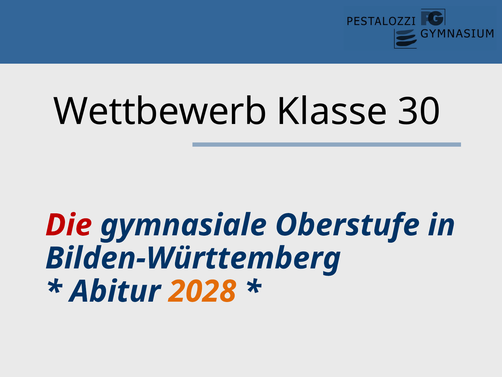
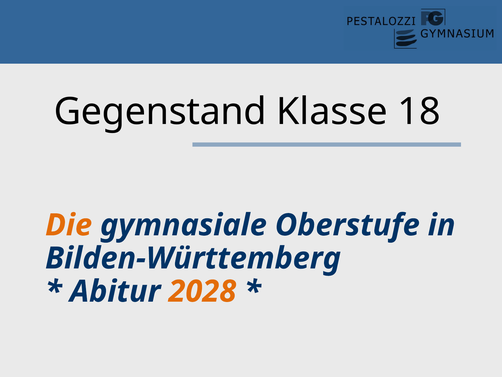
Wettbewerb: Wettbewerb -> Gegenstand
30: 30 -> 18
Die colour: red -> orange
